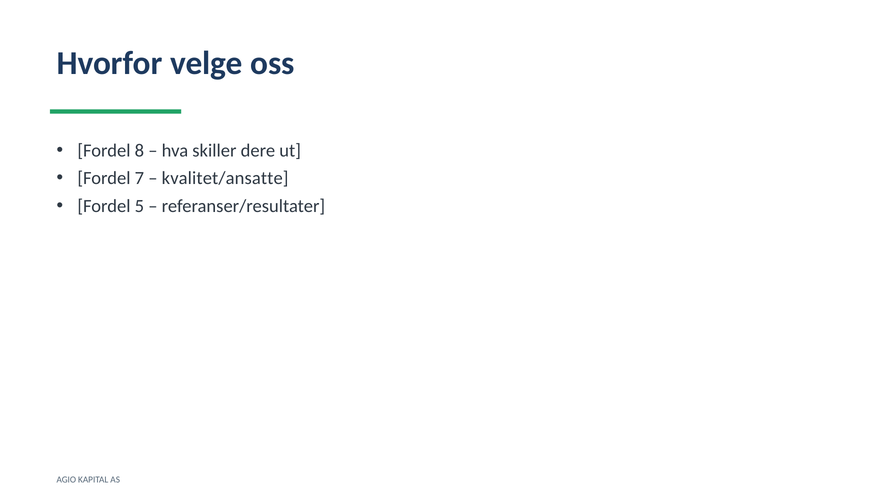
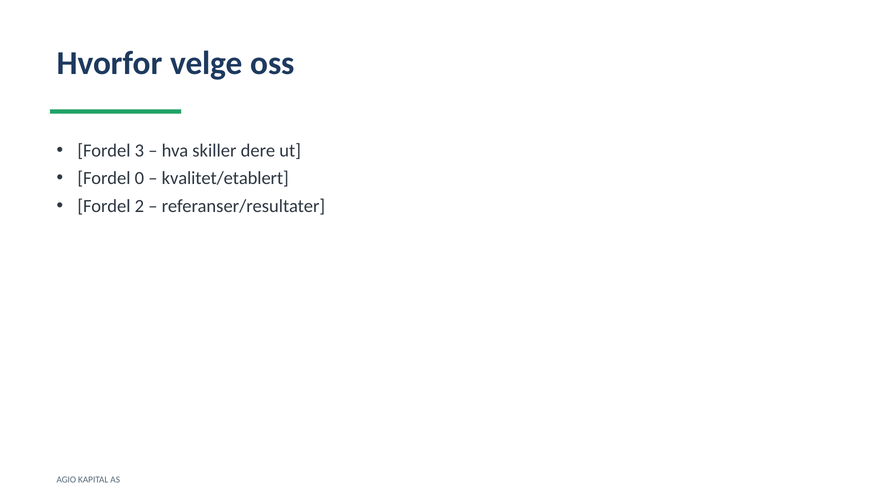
8: 8 -> 3
7: 7 -> 0
kvalitet/ansatte: kvalitet/ansatte -> kvalitet/etablert
5: 5 -> 2
